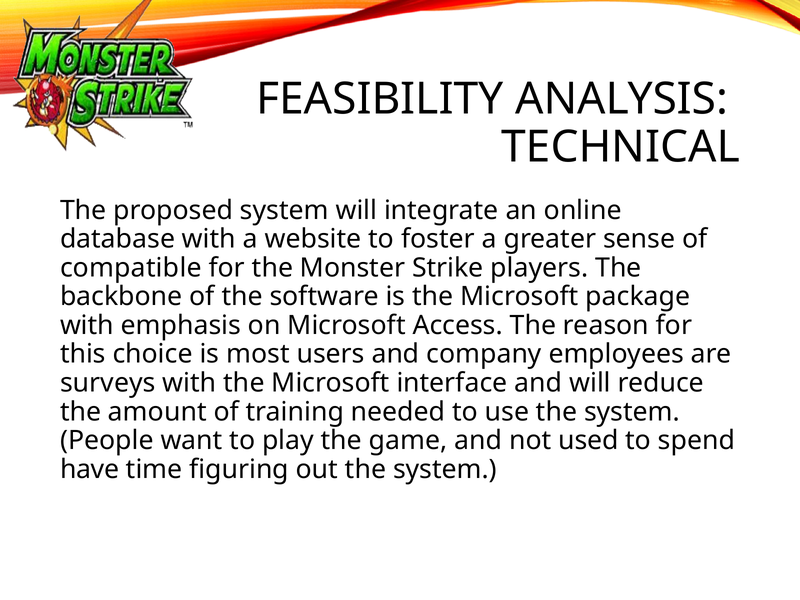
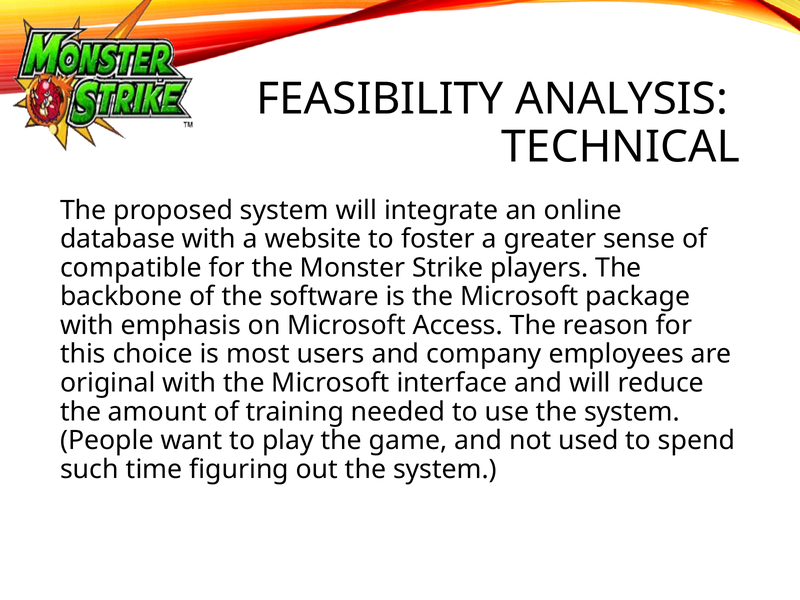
surveys: surveys -> original
have: have -> such
